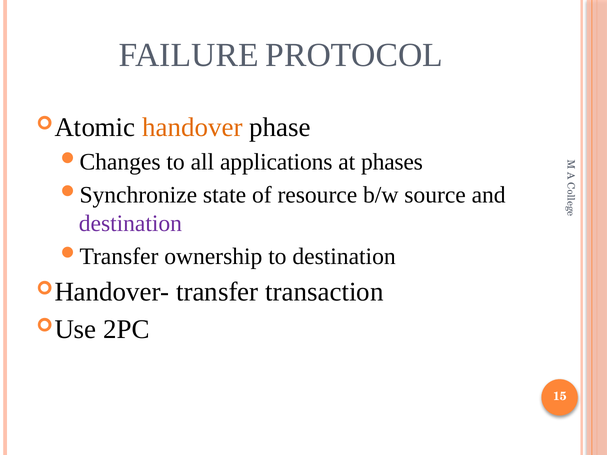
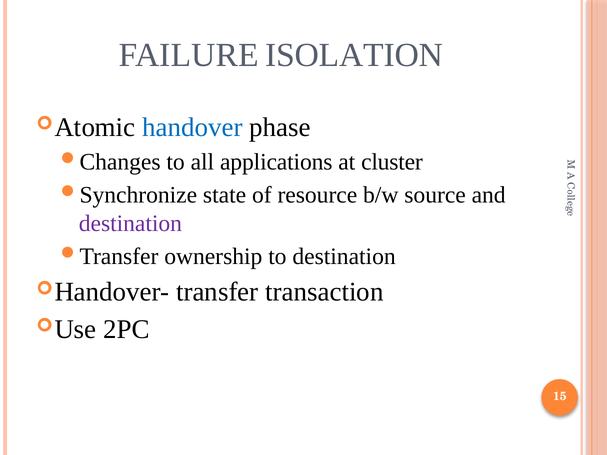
PROTOCOL: PROTOCOL -> ISOLATION
handover colour: orange -> blue
phases: phases -> cluster
